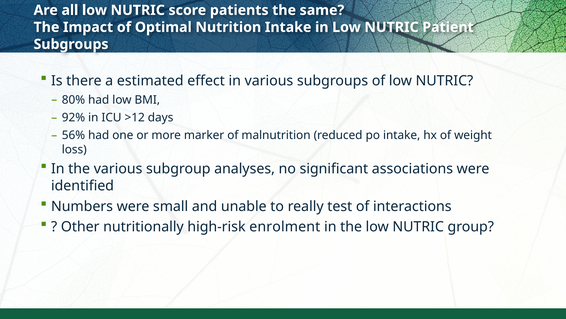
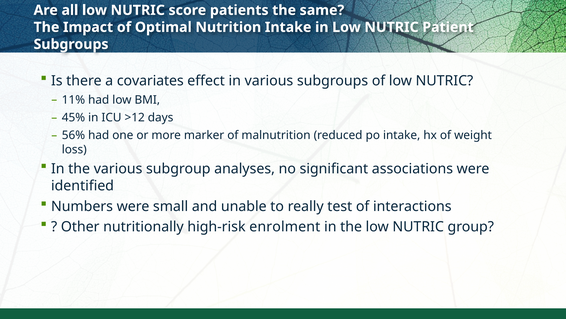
estimated: estimated -> covariates
80%: 80% -> 11%
92%: 92% -> 45%
